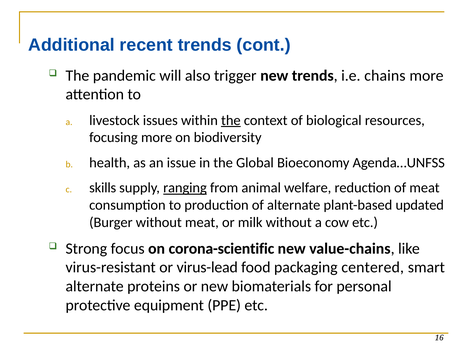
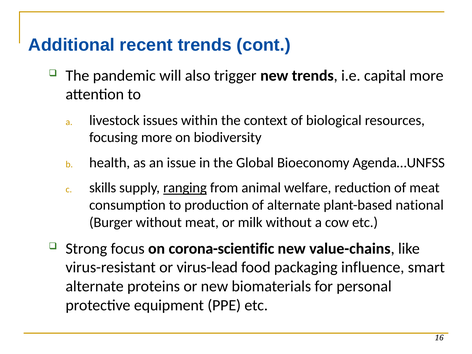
chains: chains -> capital
the at (231, 120) underline: present -> none
updated: updated -> national
centered: centered -> influence
